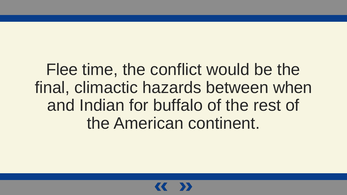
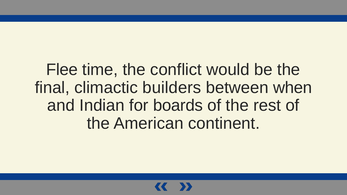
hazards: hazards -> builders
buffalo: buffalo -> boards
